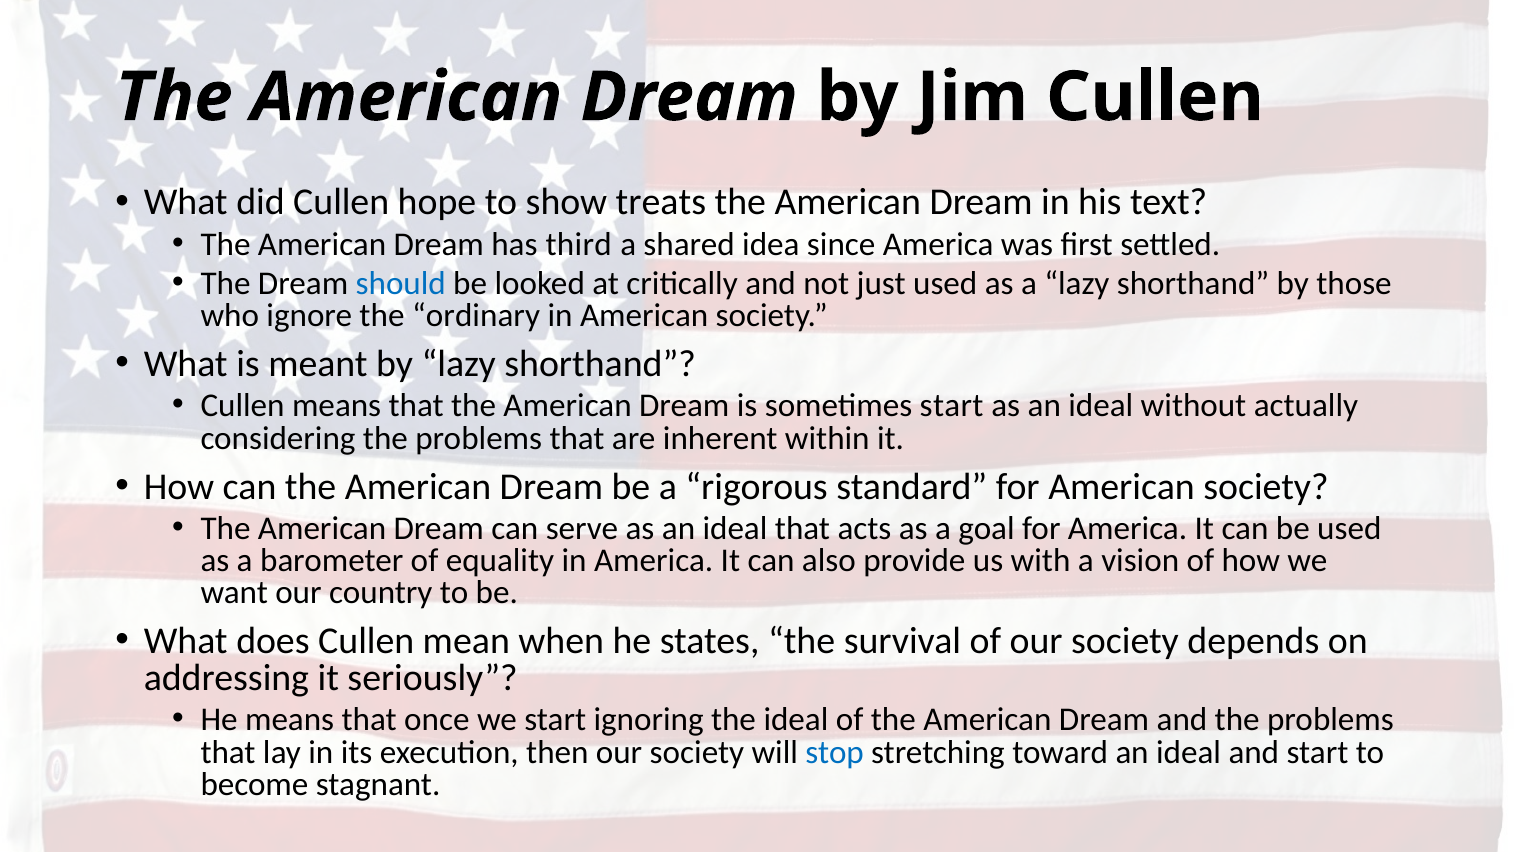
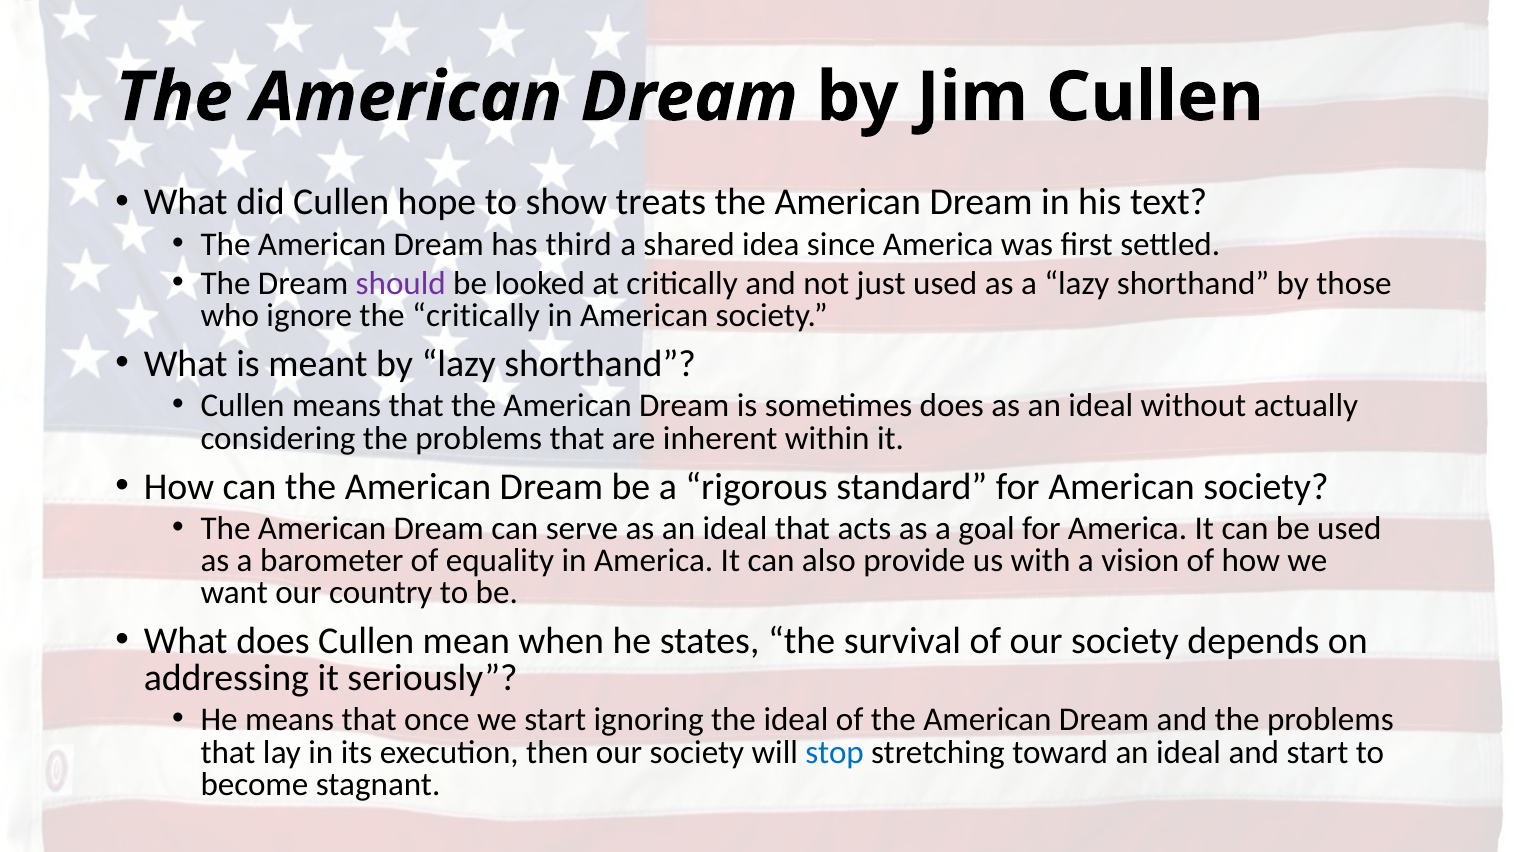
should colour: blue -> purple
the ordinary: ordinary -> critically
sometimes start: start -> does
